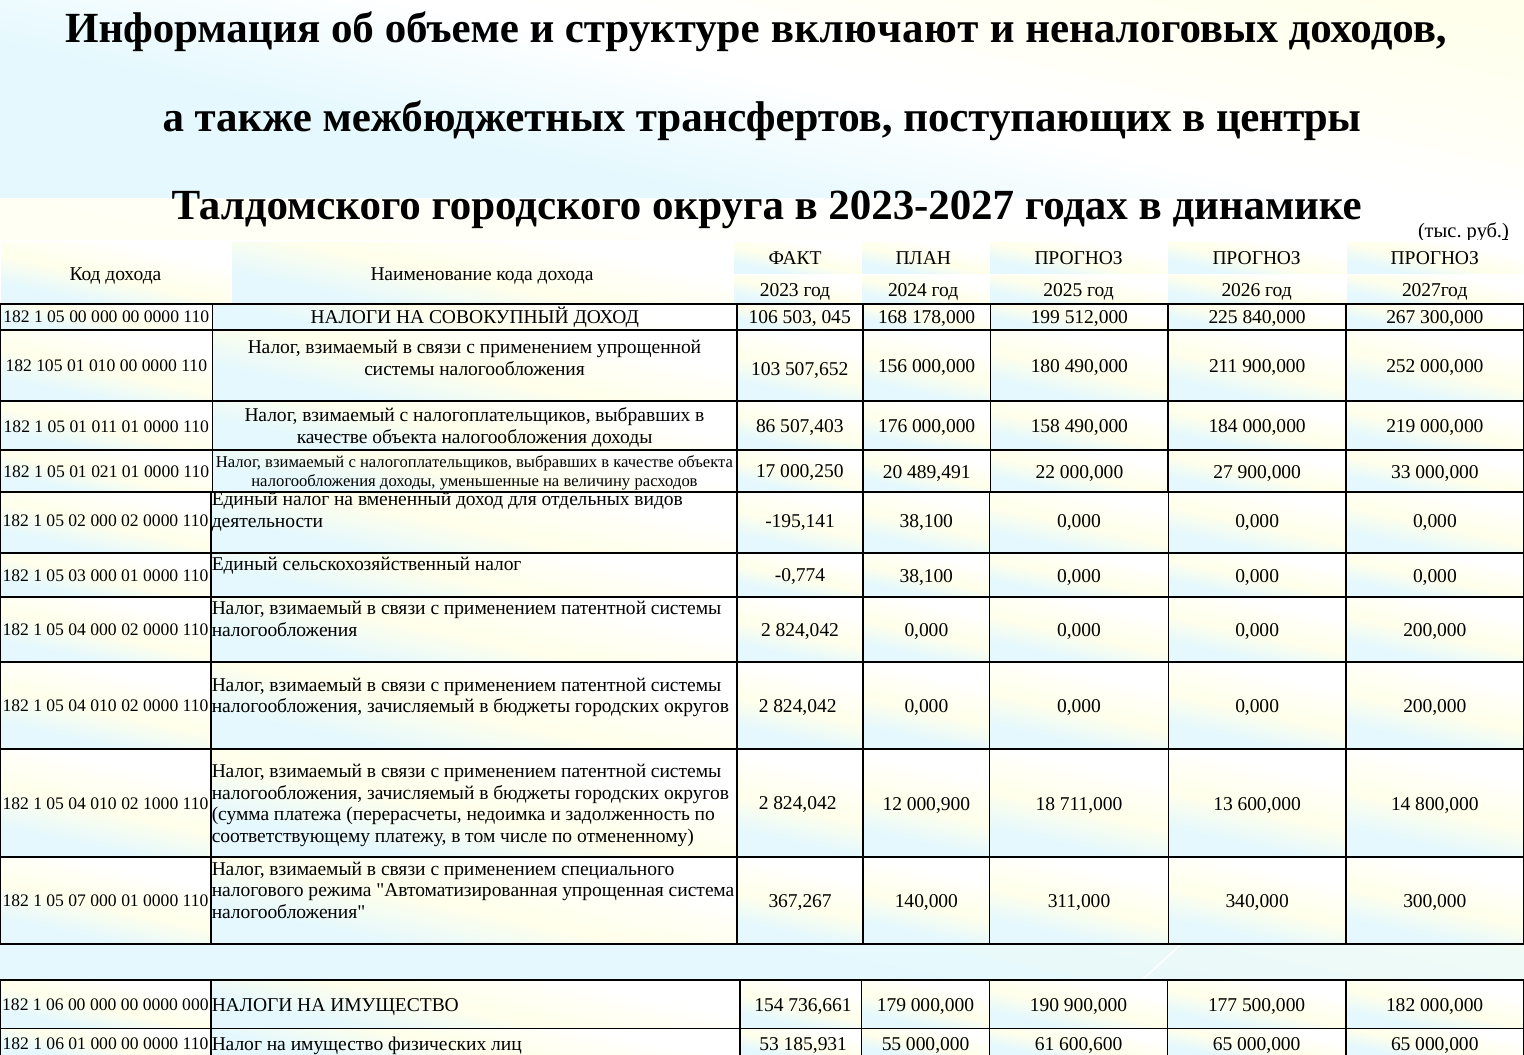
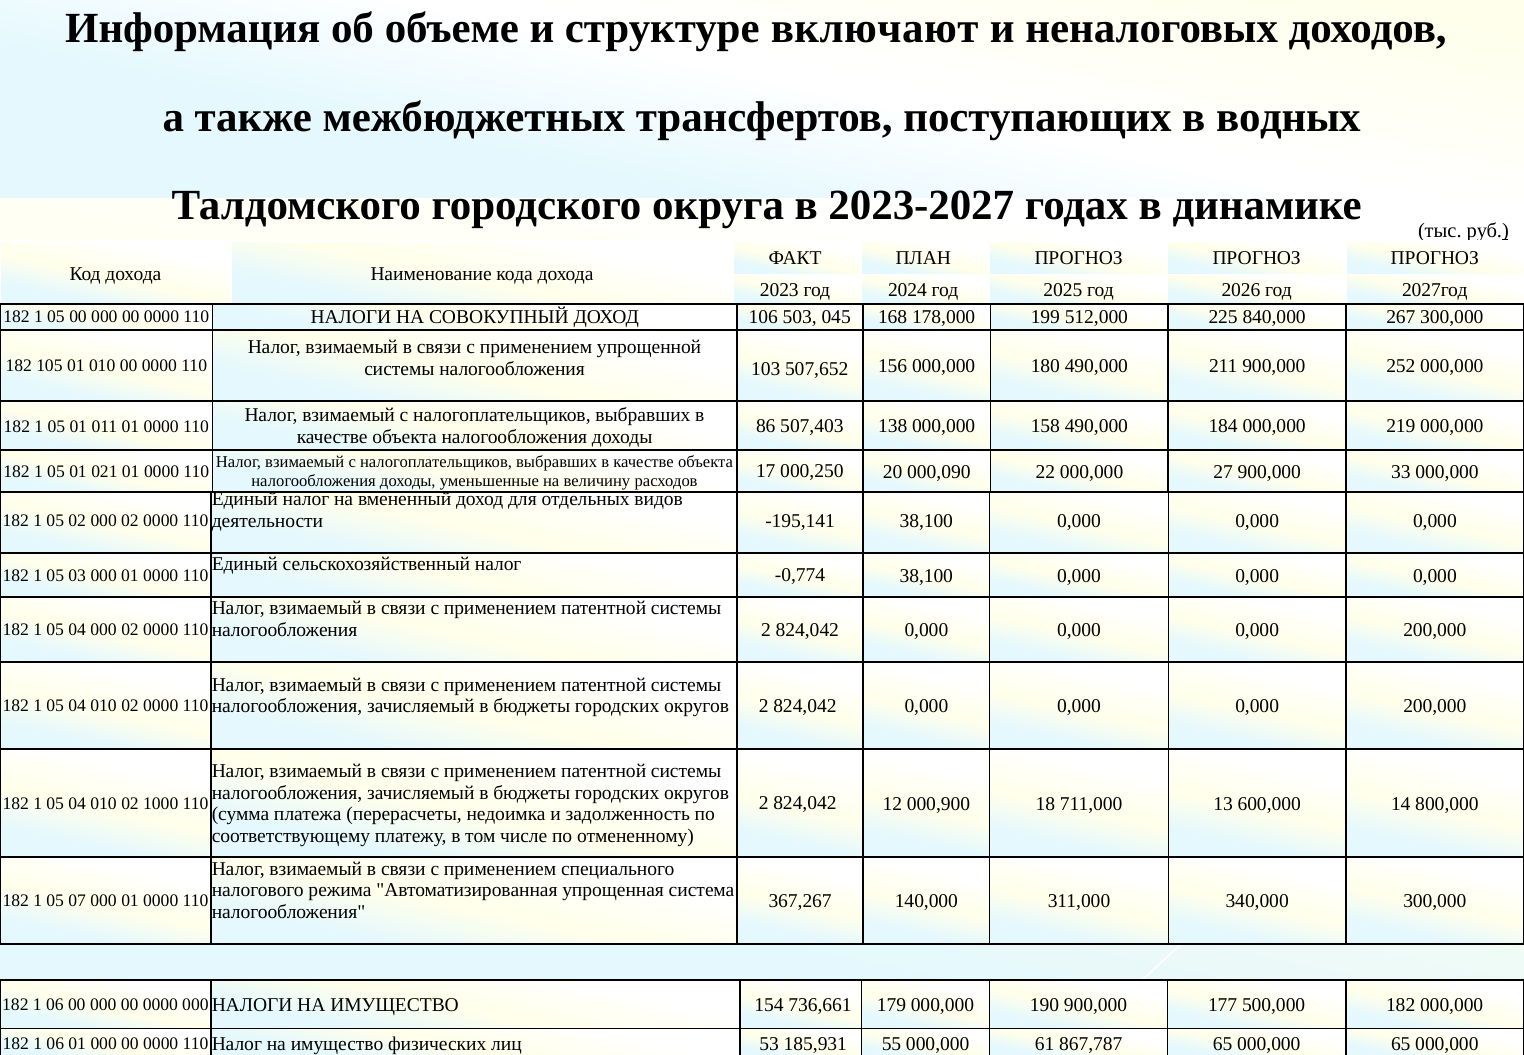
центры: центры -> водных
176: 176 -> 138
489,491: 489,491 -> 000,090
600,600: 600,600 -> 867,787
